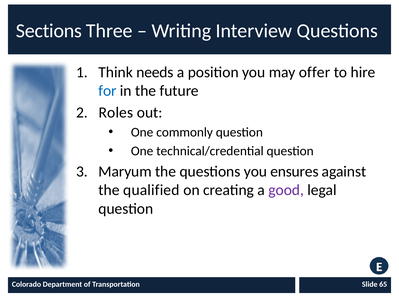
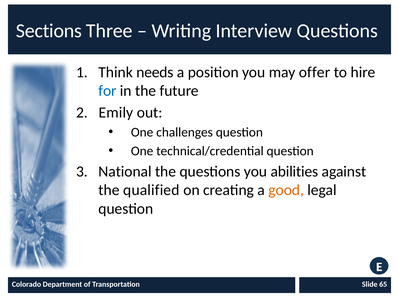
Roles: Roles -> Emily
commonly: commonly -> challenges
Maryum: Maryum -> National
ensures: ensures -> abilities
good colour: purple -> orange
